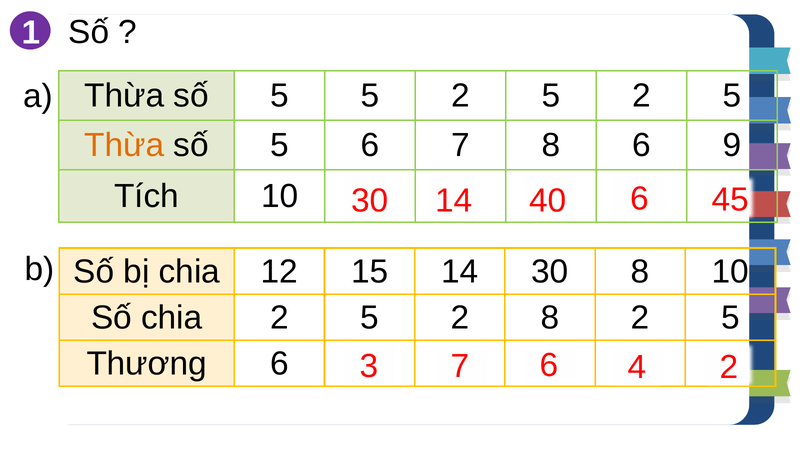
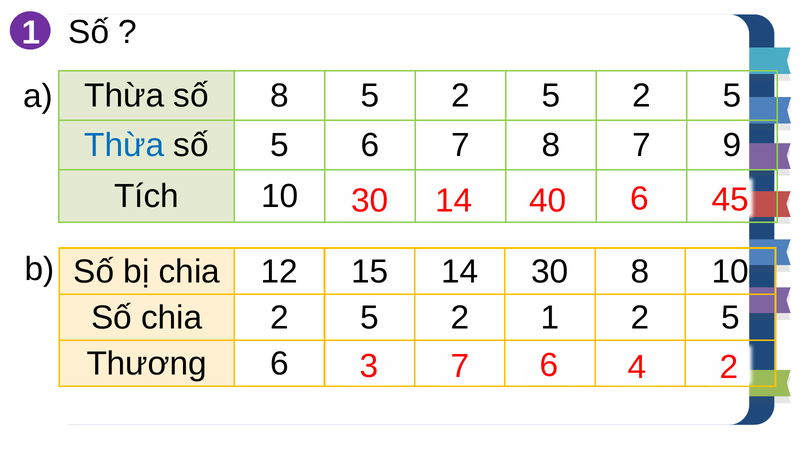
5 at (280, 96): 5 -> 8
Thừa at (124, 146) colour: orange -> blue
8 6: 6 -> 7
2 8: 8 -> 1
